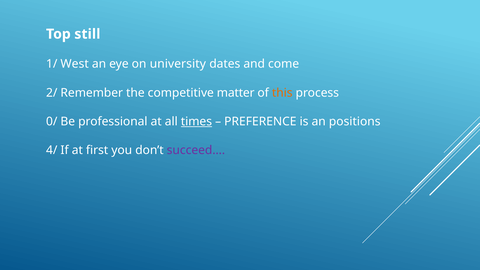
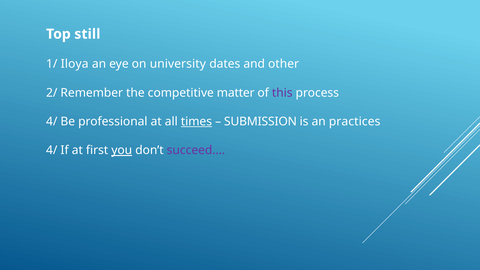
West: West -> Iloya
come: come -> other
this colour: orange -> purple
0/ at (52, 122): 0/ -> 4/
PREFERENCE: PREFERENCE -> SUBMISSION
positions: positions -> practices
you underline: none -> present
